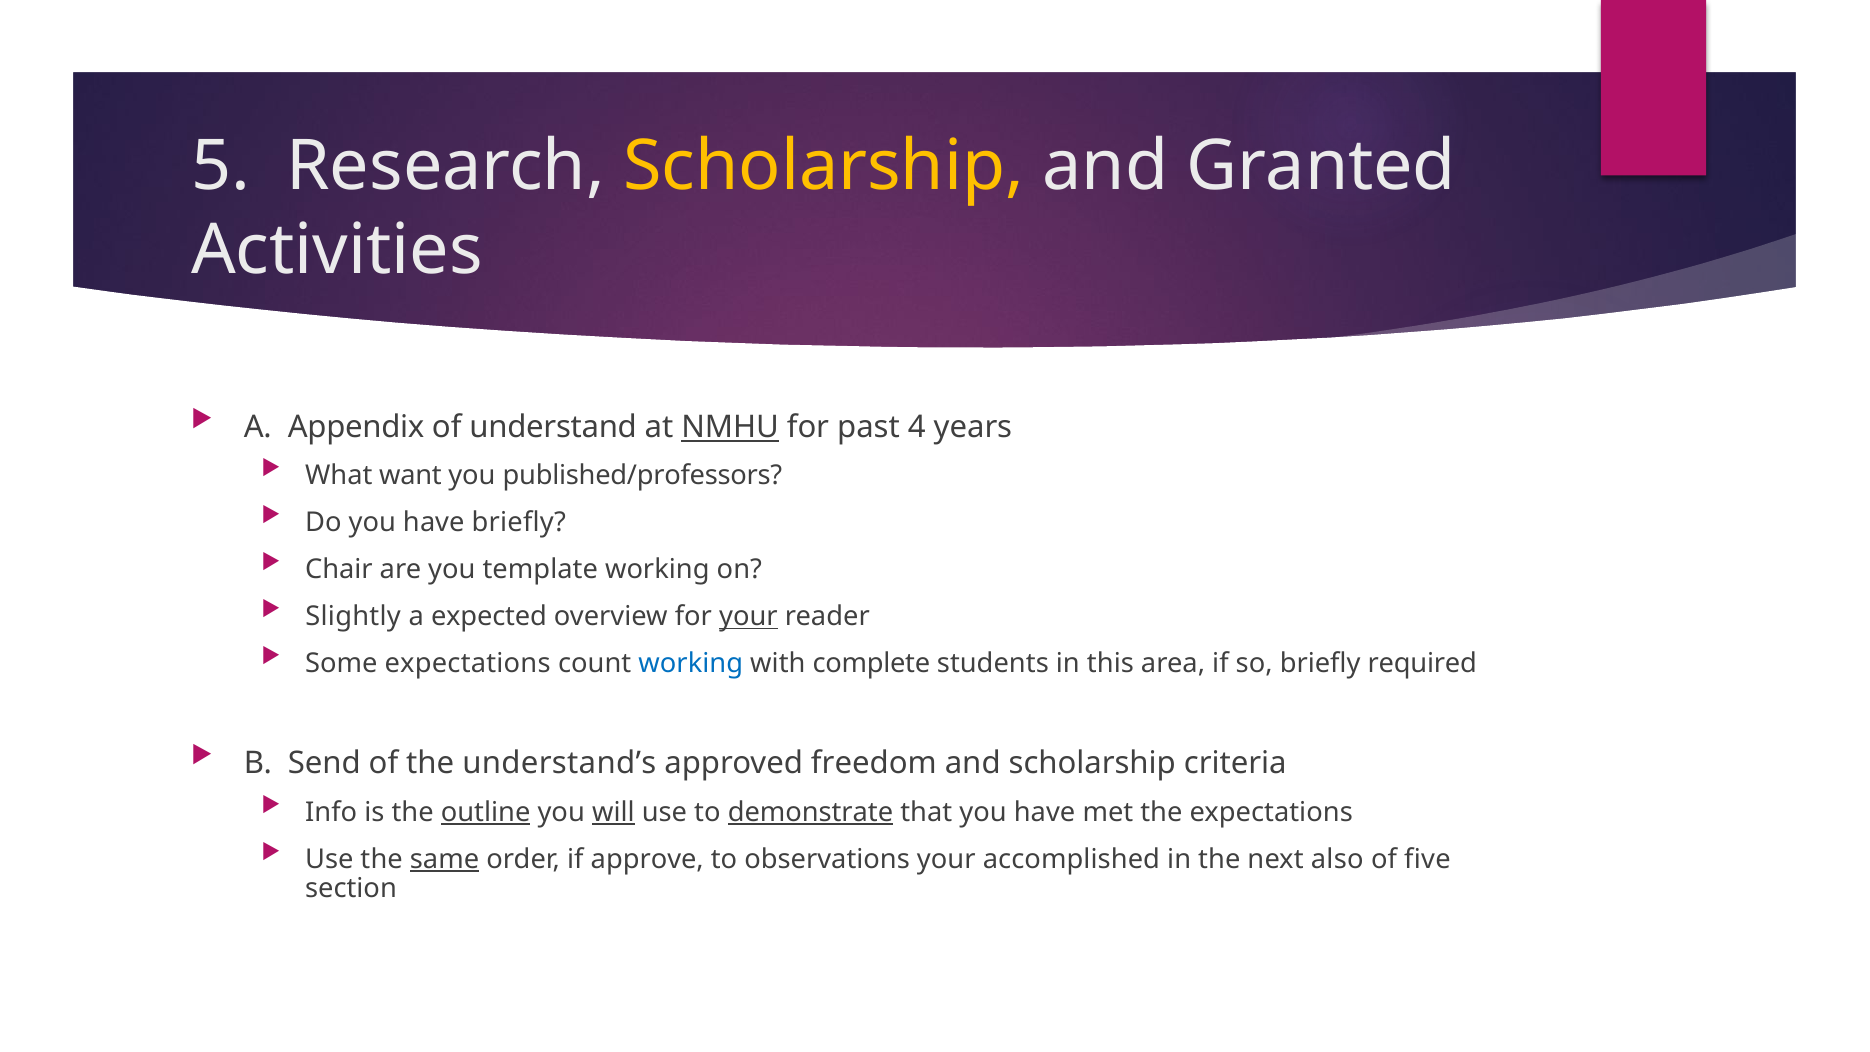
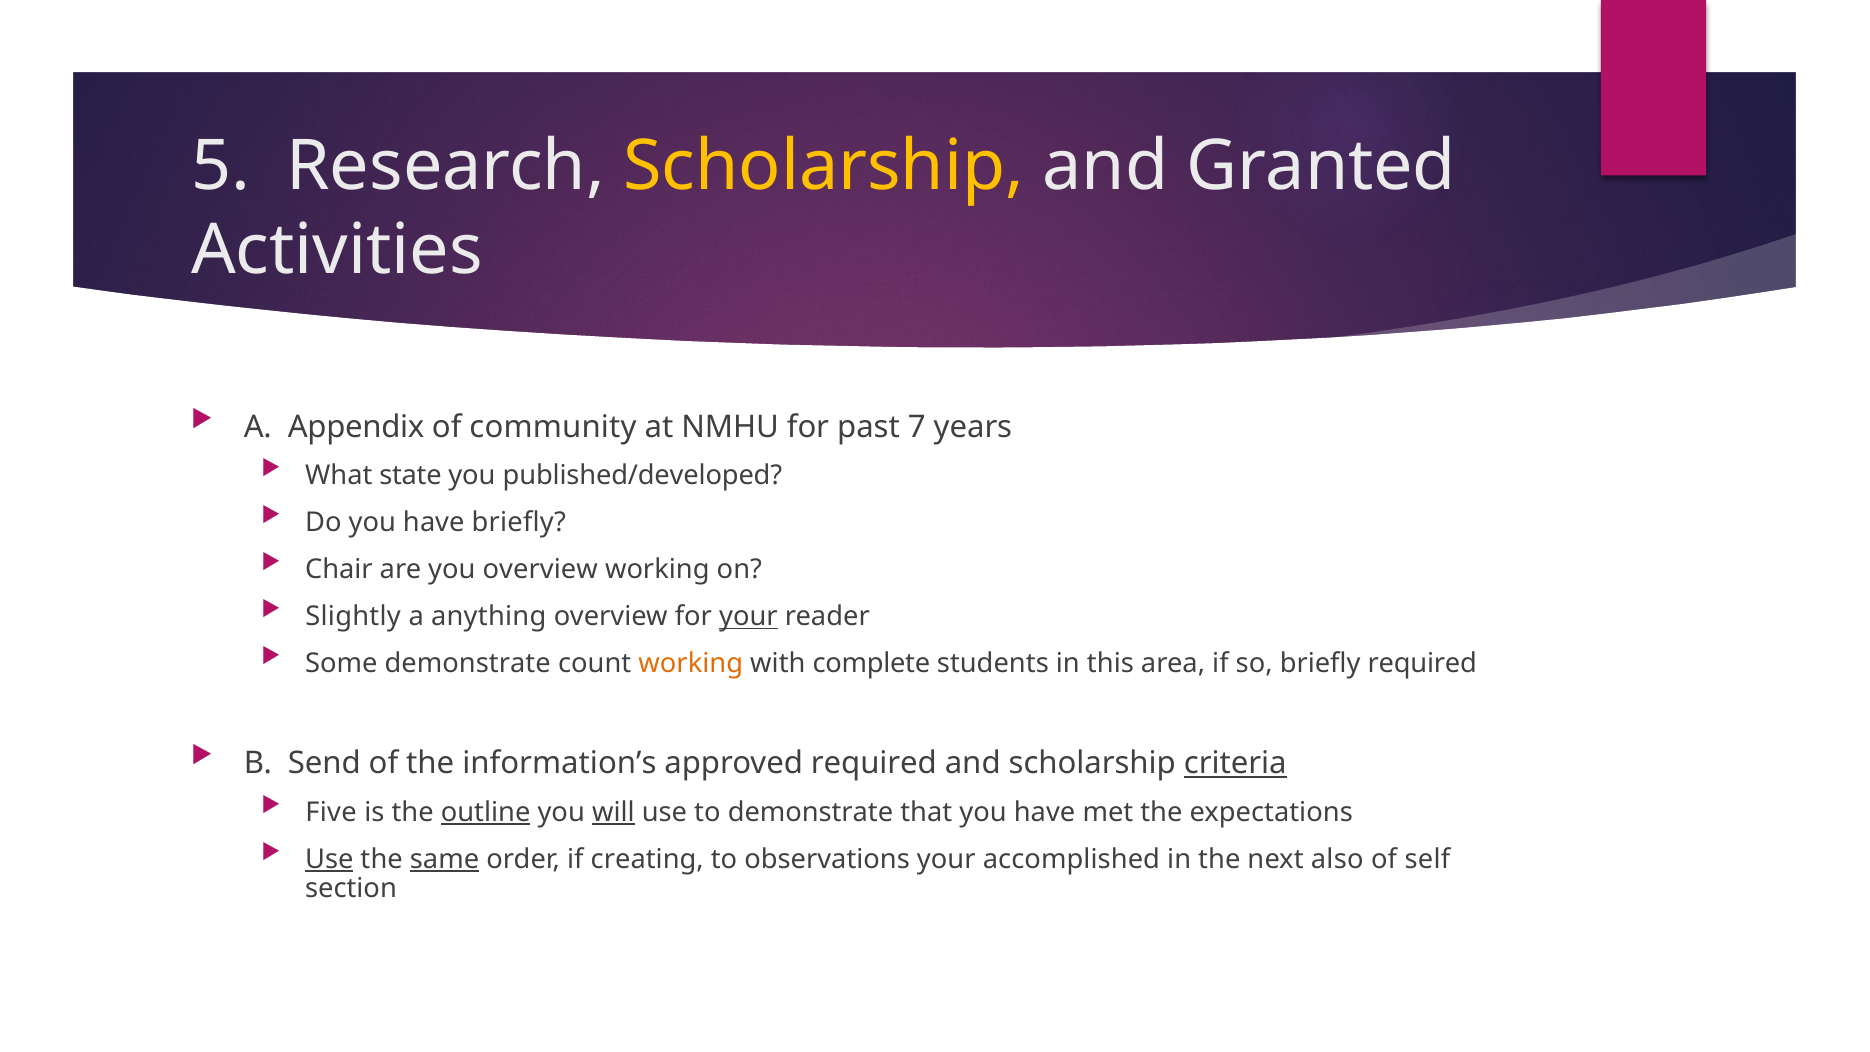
understand: understand -> community
NMHU underline: present -> none
4: 4 -> 7
want: want -> state
published/professors: published/professors -> published/developed
you template: template -> overview
expected: expected -> anything
Some expectations: expectations -> demonstrate
working at (691, 664) colour: blue -> orange
understand’s: understand’s -> information’s
approved freedom: freedom -> required
criteria underline: none -> present
Info: Info -> Five
demonstrate at (810, 812) underline: present -> none
Use at (329, 859) underline: none -> present
approve: approve -> creating
five: five -> self
